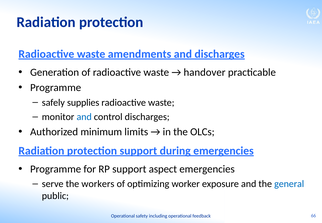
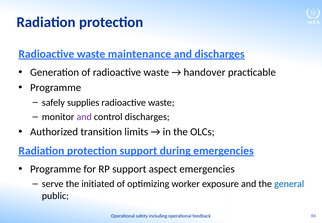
amendments: amendments -> maintenance
and at (84, 117) colour: blue -> purple
minimum: minimum -> transition
workers: workers -> initiated
